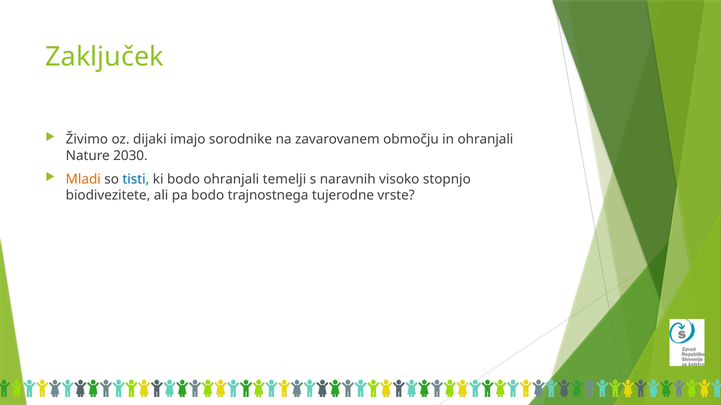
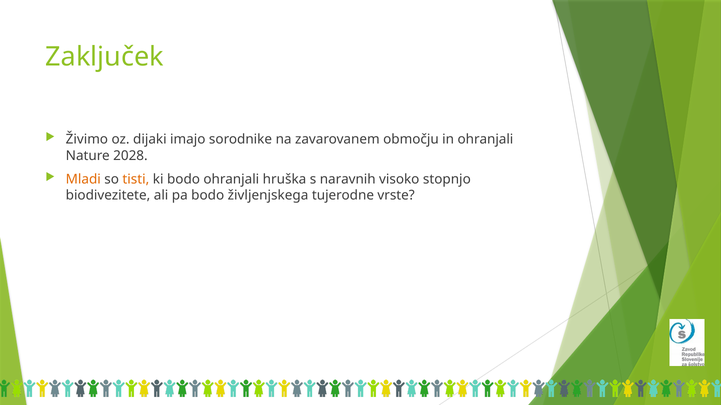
2030: 2030 -> 2028
tisti colour: blue -> orange
temelji: temelji -> hruška
trajnostnega: trajnostnega -> življenjskega
